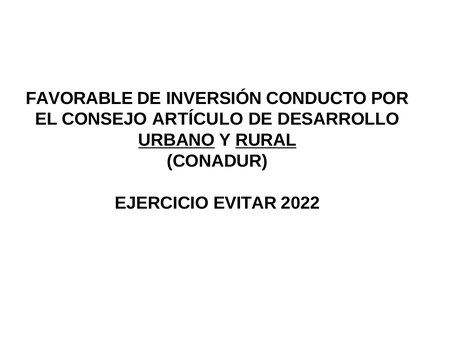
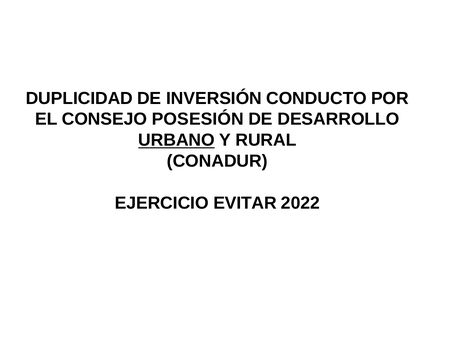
FAVORABLE: FAVORABLE -> DUPLICIDAD
ARTÍCULO: ARTÍCULO -> POSESIÓN
RURAL underline: present -> none
